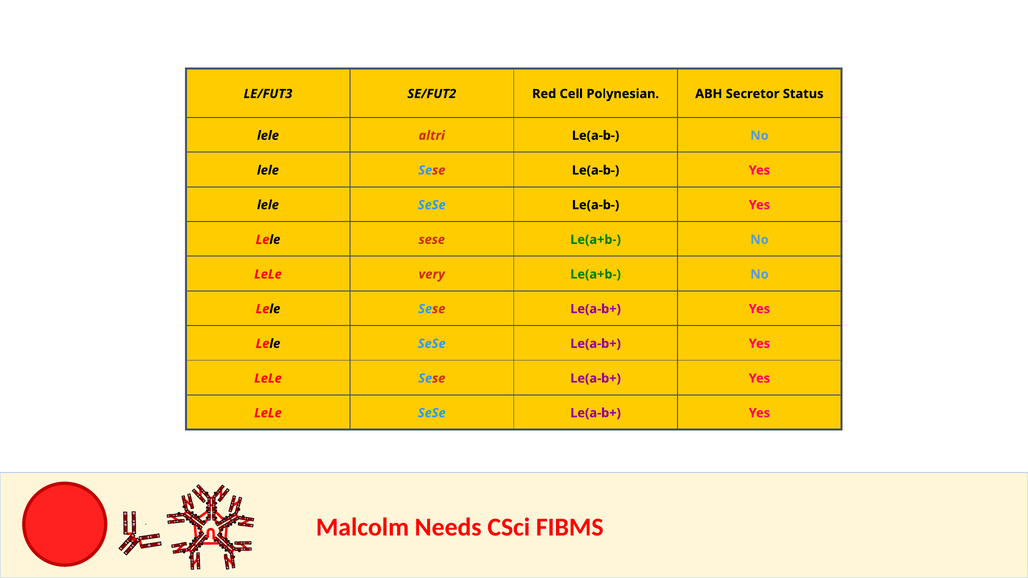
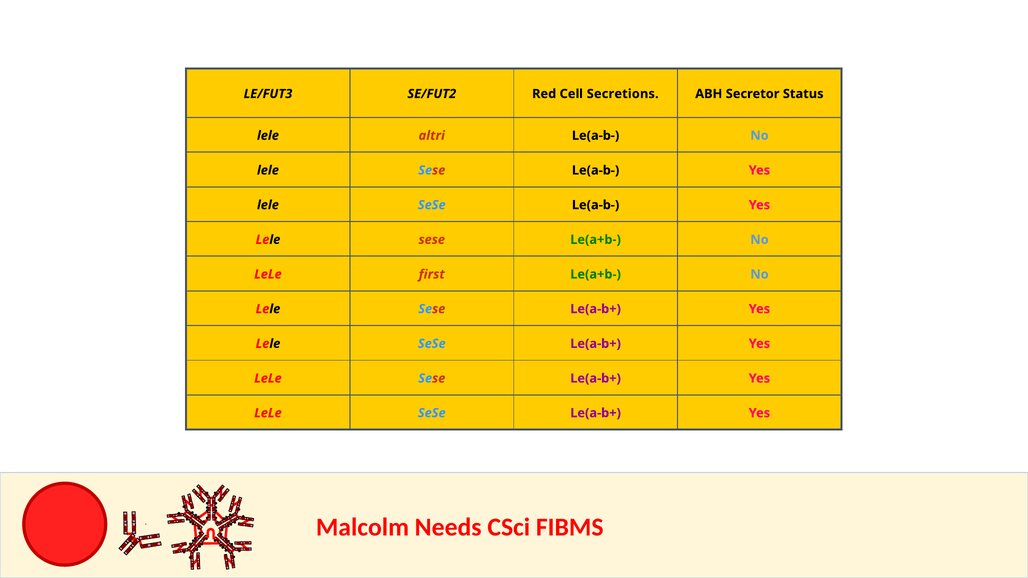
Polynesian: Polynesian -> Secretions
very: very -> first
